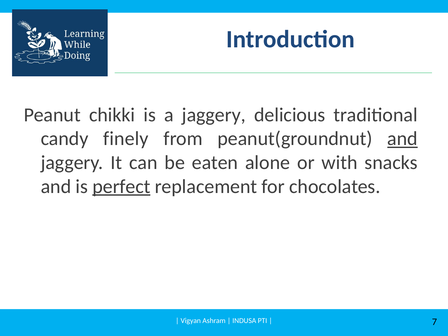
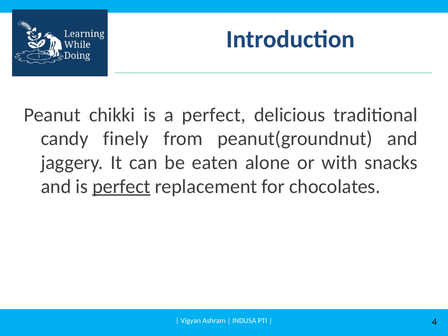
a jaggery: jaggery -> perfect
and at (402, 139) underline: present -> none
7: 7 -> 4
